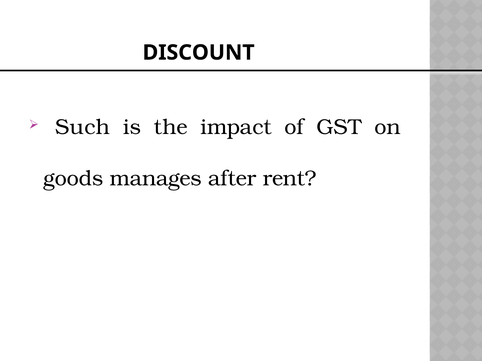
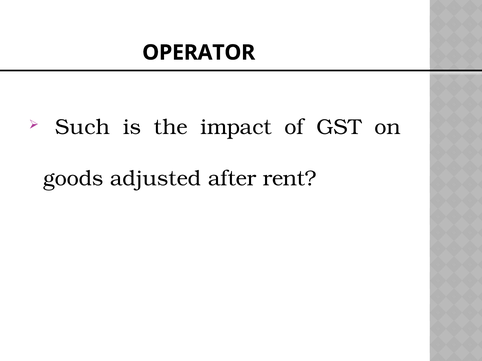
DISCOUNT: DISCOUNT -> OPERATOR
manages: manages -> adjusted
